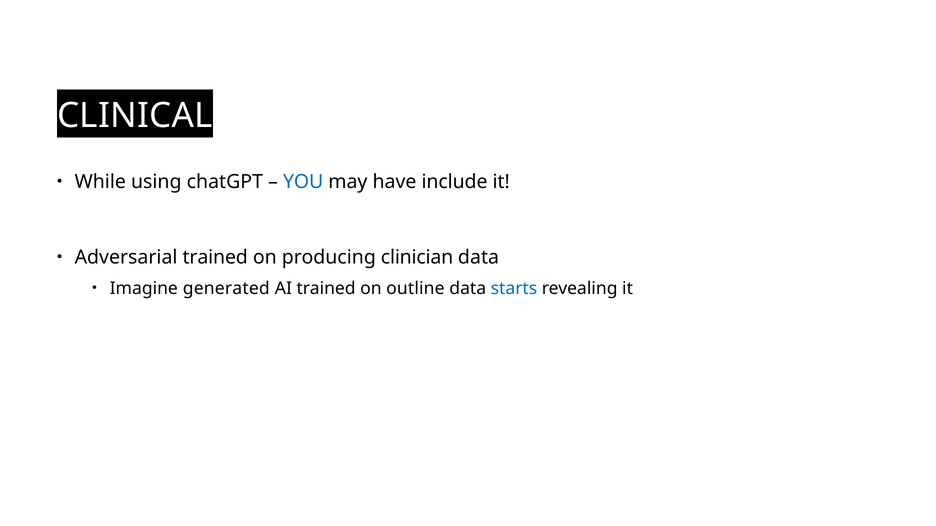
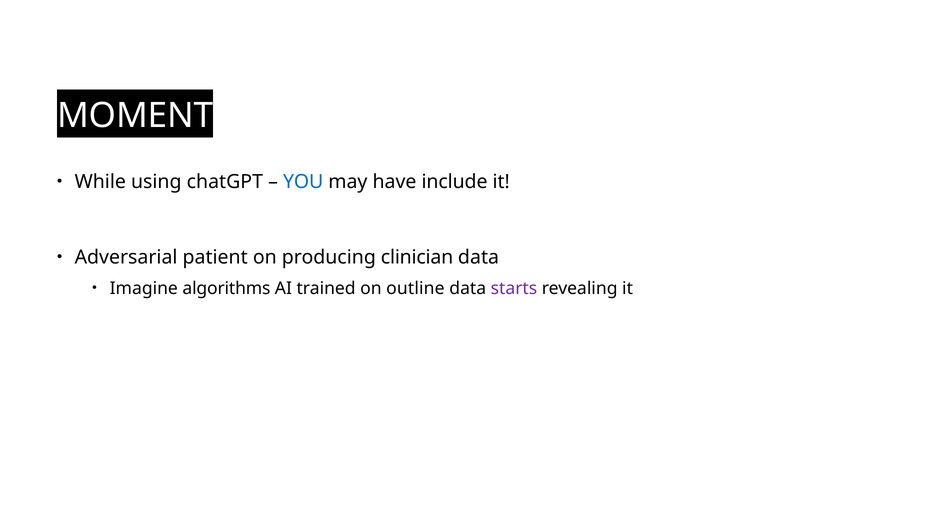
CLINICAL: CLINICAL -> MOMENT
Adversarial trained: trained -> patient
generated: generated -> algorithms
starts colour: blue -> purple
